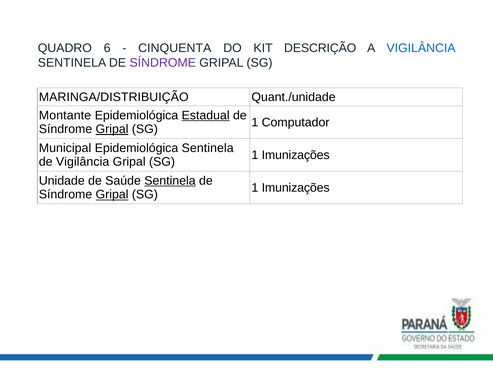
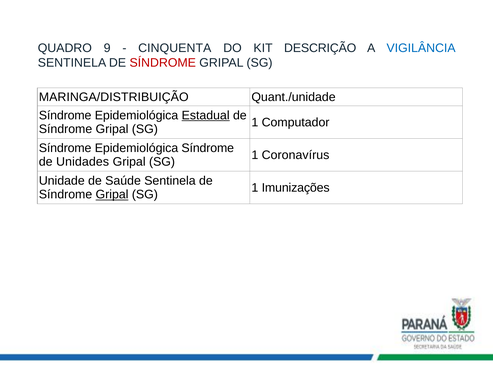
6: 6 -> 9
SÍNDROME at (163, 63) colour: purple -> red
Montante at (65, 115): Montante -> Síndrome
Gripal at (112, 129) underline: present -> none
Municipal at (65, 148): Municipal -> Síndrome
Epidemiológica Sentinela: Sentinela -> Síndrome
Imunizações at (296, 155): Imunizações -> Coronavírus
de Vigilância: Vigilância -> Unidades
Sentinela at (170, 181) underline: present -> none
